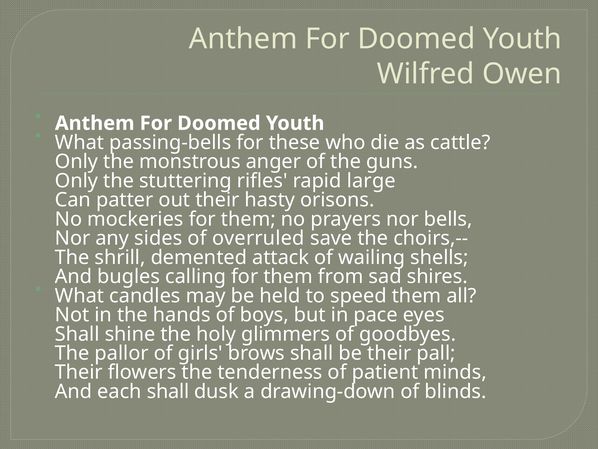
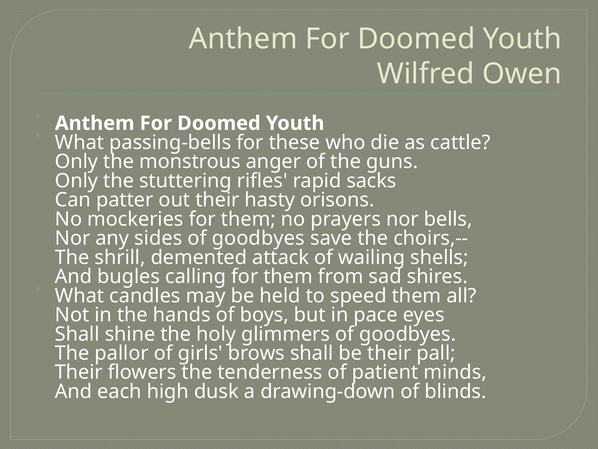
large: large -> sacks
overruled at (258, 238): overruled -> goodbyes
each shall: shall -> high
